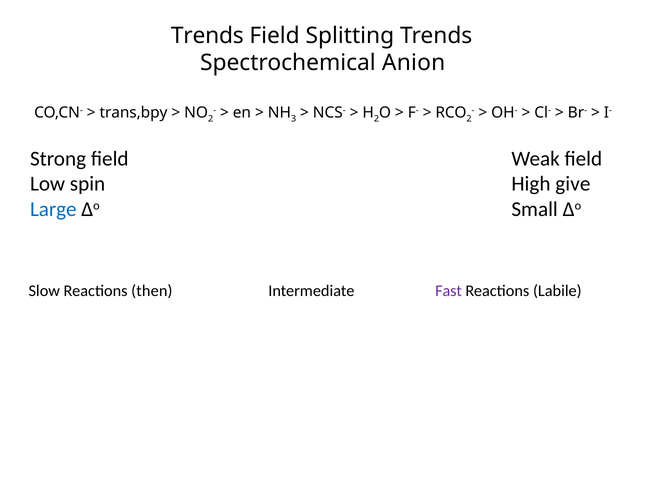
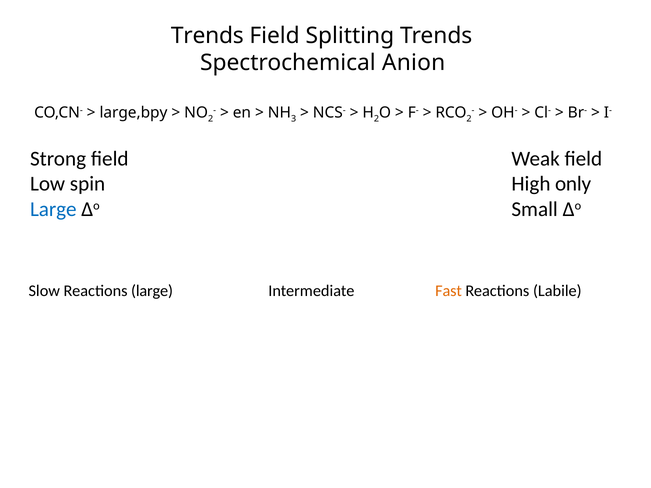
trans,bpy: trans,bpy -> large,bpy
give: give -> only
Reactions then: then -> large
Fast colour: purple -> orange
